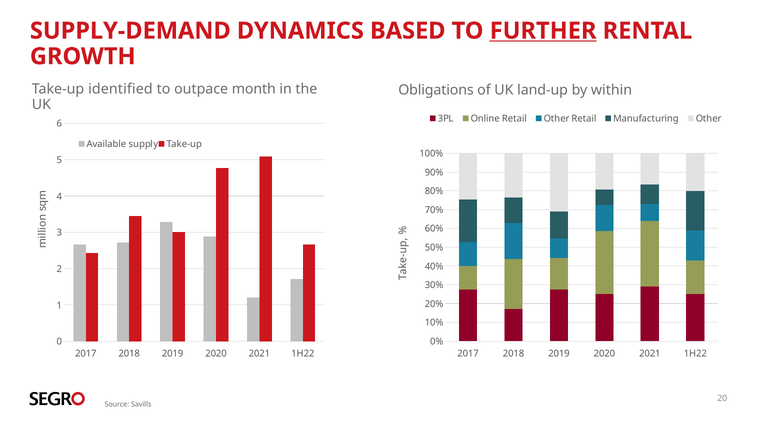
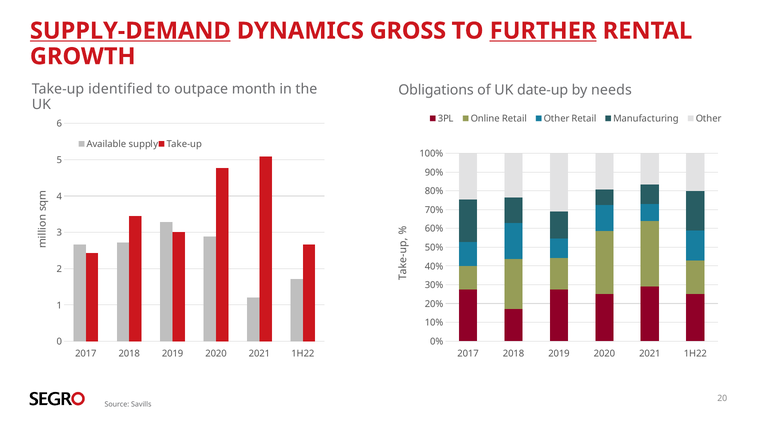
SUPPLY-DEMAND underline: none -> present
BASED: BASED -> GROSS
land-up: land-up -> date-up
within: within -> needs
